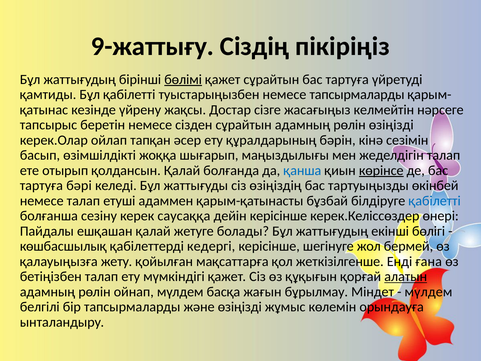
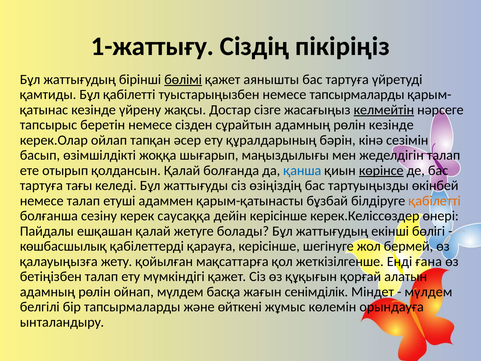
9-жаттығу: 9-жаттығу -> 1-жаттығу
қажет сұрайтын: сұрайтын -> аянышты
келмейтін underline: none -> present
рөлін өзіңізді: өзіңізді -> кезінде
бәрі: бәрі -> тағы
қабілетті at (435, 201) colour: blue -> orange
кедергі: кедергі -> қарауға
алатын underline: present -> none
бұрылмау: бұрылмау -> сенімділік
және өзіңізді: өзіңізді -> өйткені
